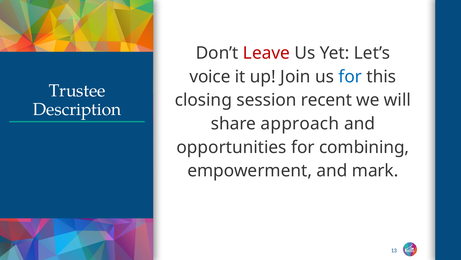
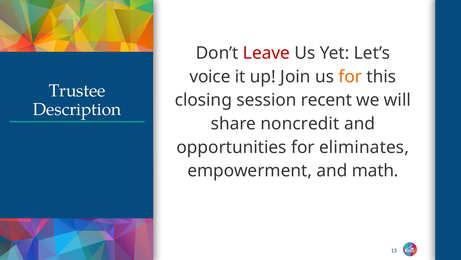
for at (350, 76) colour: blue -> orange
approach: approach -> noncredit
combining: combining -> eliminates
mark: mark -> math
